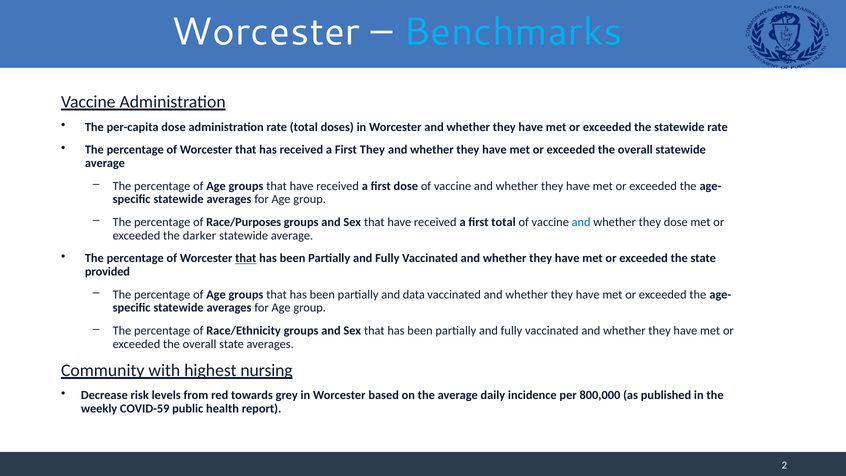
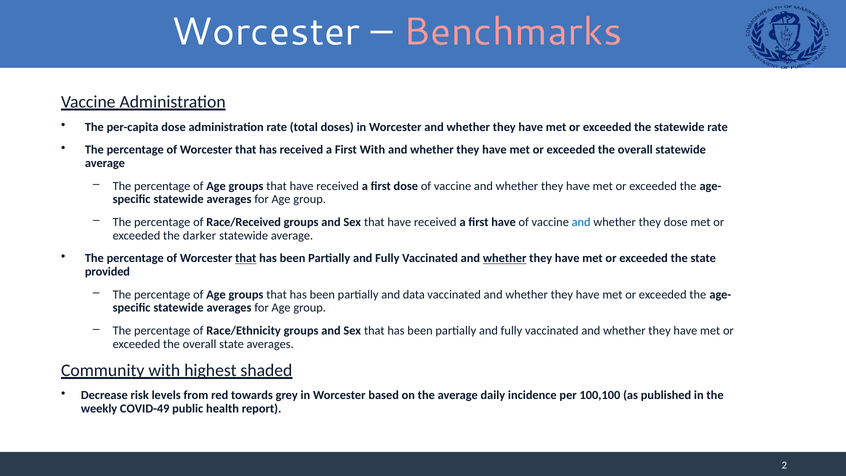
Benchmarks colour: light blue -> pink
First They: They -> With
Race/Purposes: Race/Purposes -> Race/Received
first total: total -> have
whether at (505, 258) underline: none -> present
nursing: nursing -> shaded
800,000: 800,000 -> 100,100
COVID-59: COVID-59 -> COVID-49
